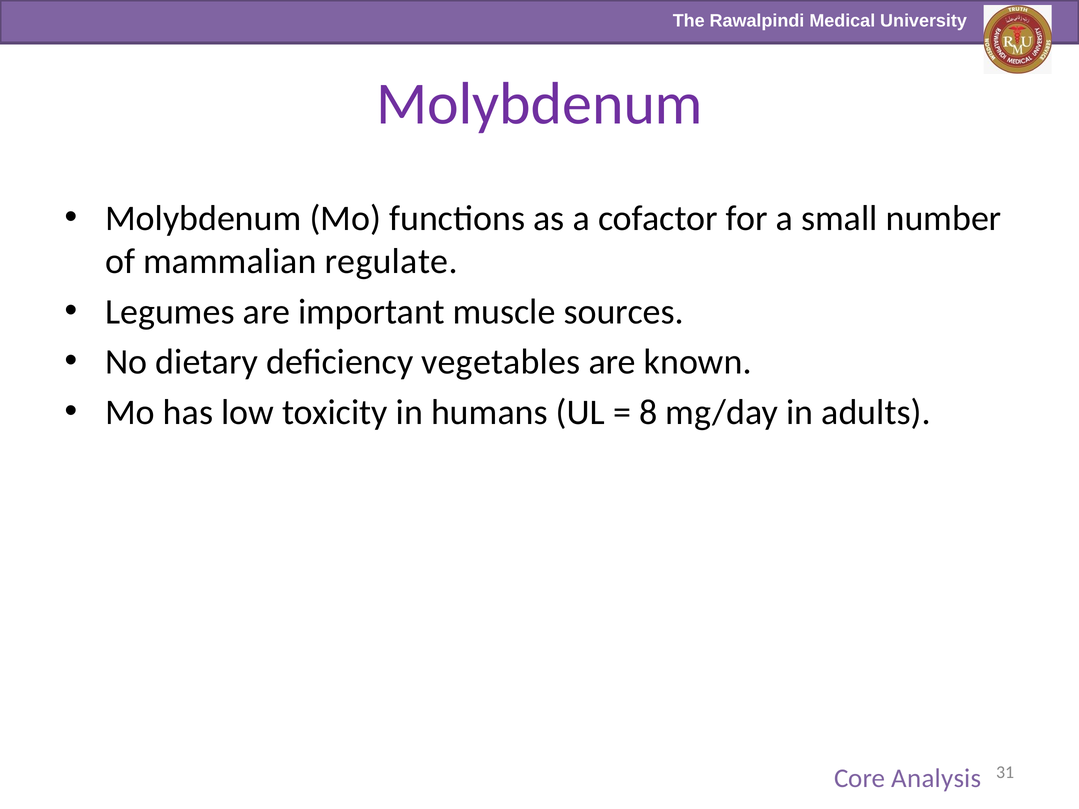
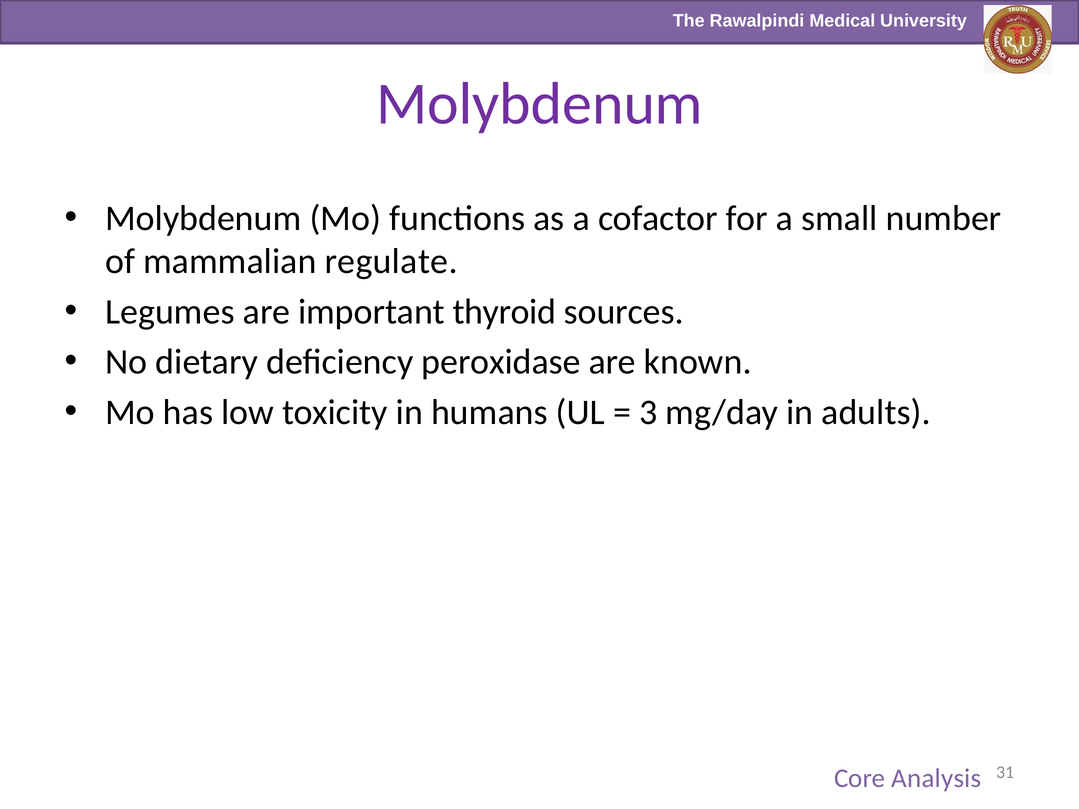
muscle: muscle -> thyroid
vegetables: vegetables -> peroxidase
8: 8 -> 3
